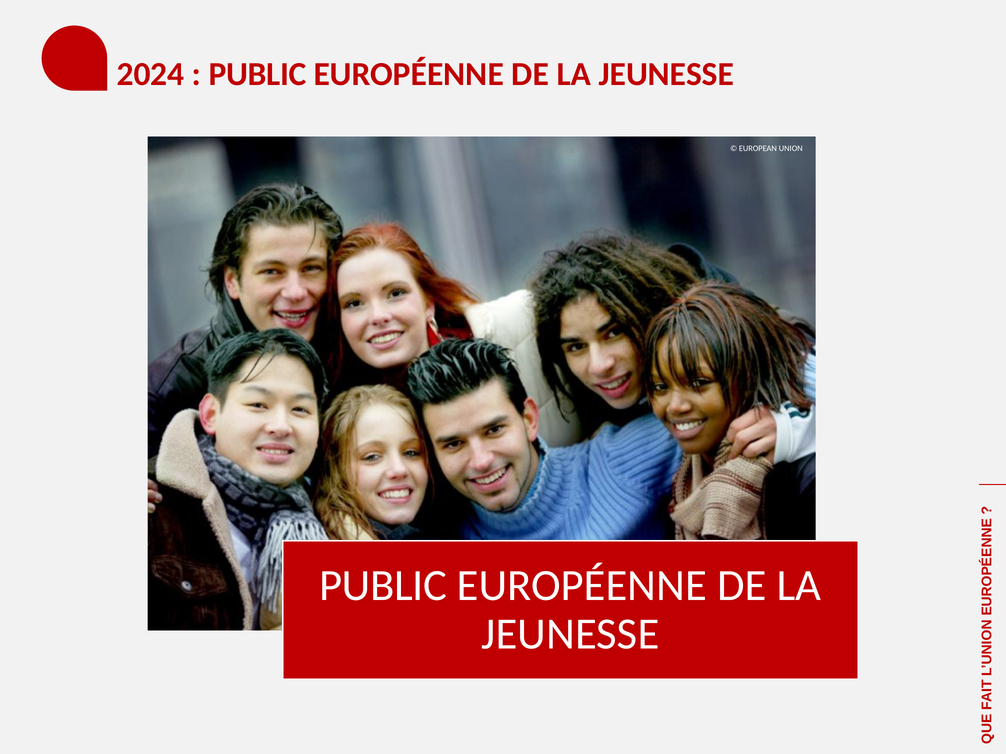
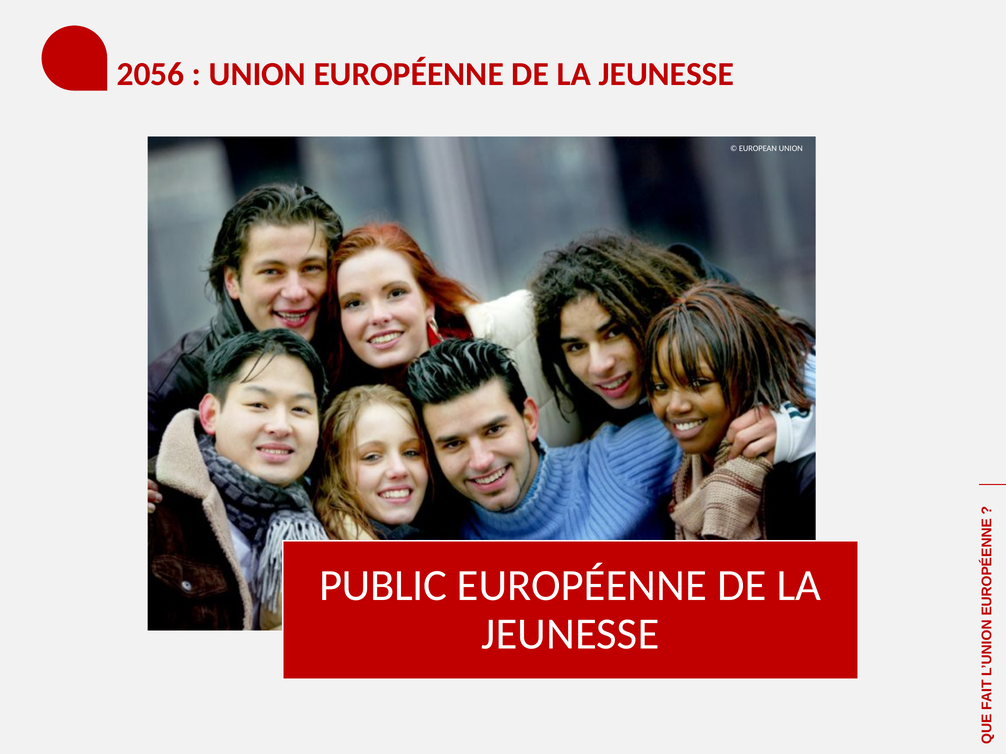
2024: 2024 -> 2056
PUBLIC at (258, 74): PUBLIC -> UNION
